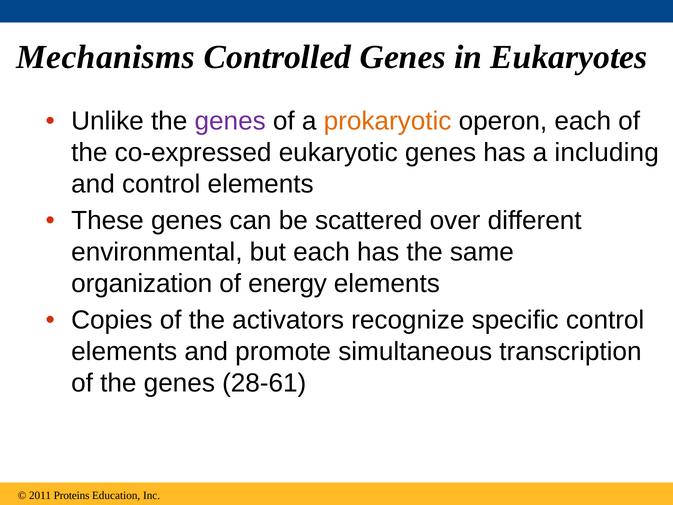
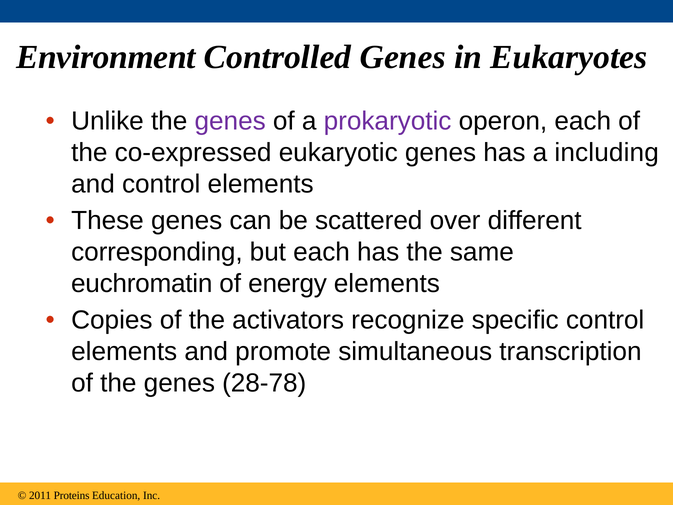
Mechanisms: Mechanisms -> Environment
prokaryotic colour: orange -> purple
environmental: environmental -> corresponding
organization: organization -> euchromatin
28-61: 28-61 -> 28-78
